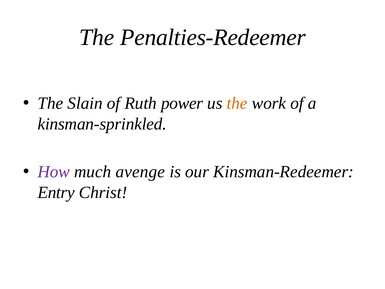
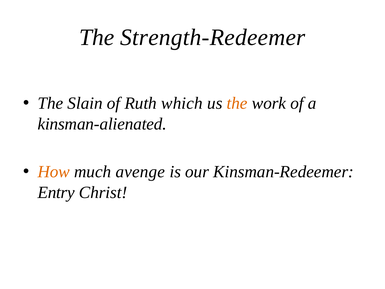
Penalties-Redeemer: Penalties-Redeemer -> Strength-Redeemer
power: power -> which
kinsman-sprinkled: kinsman-sprinkled -> kinsman-alienated
How colour: purple -> orange
